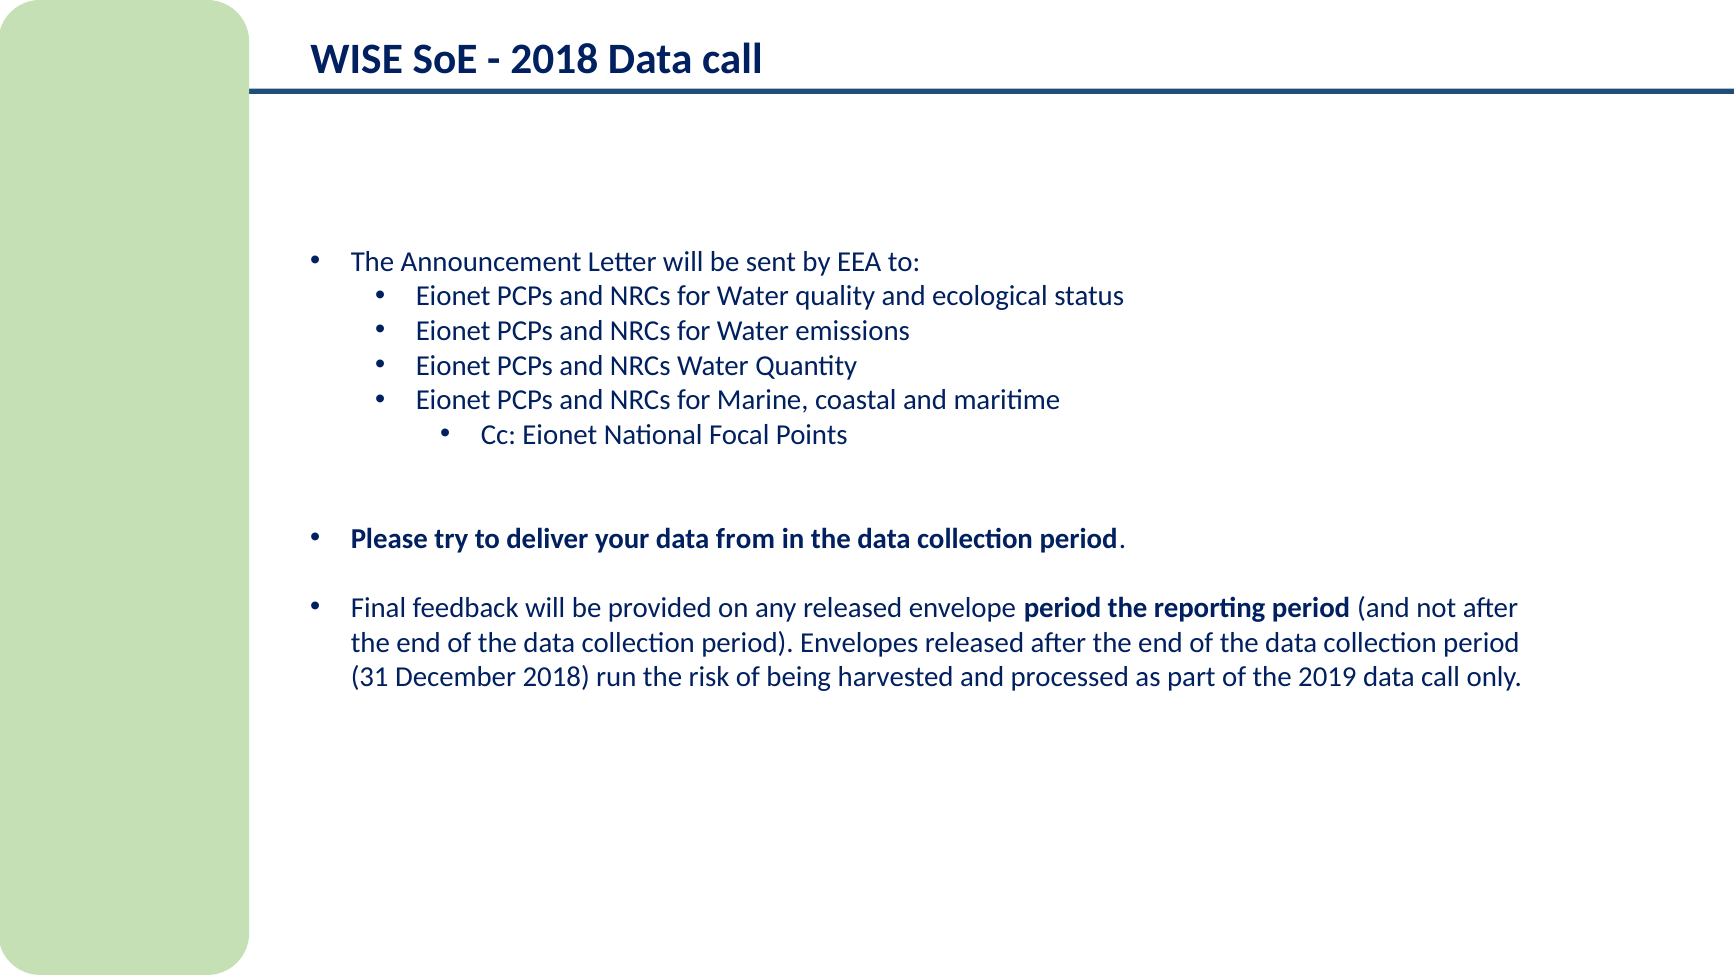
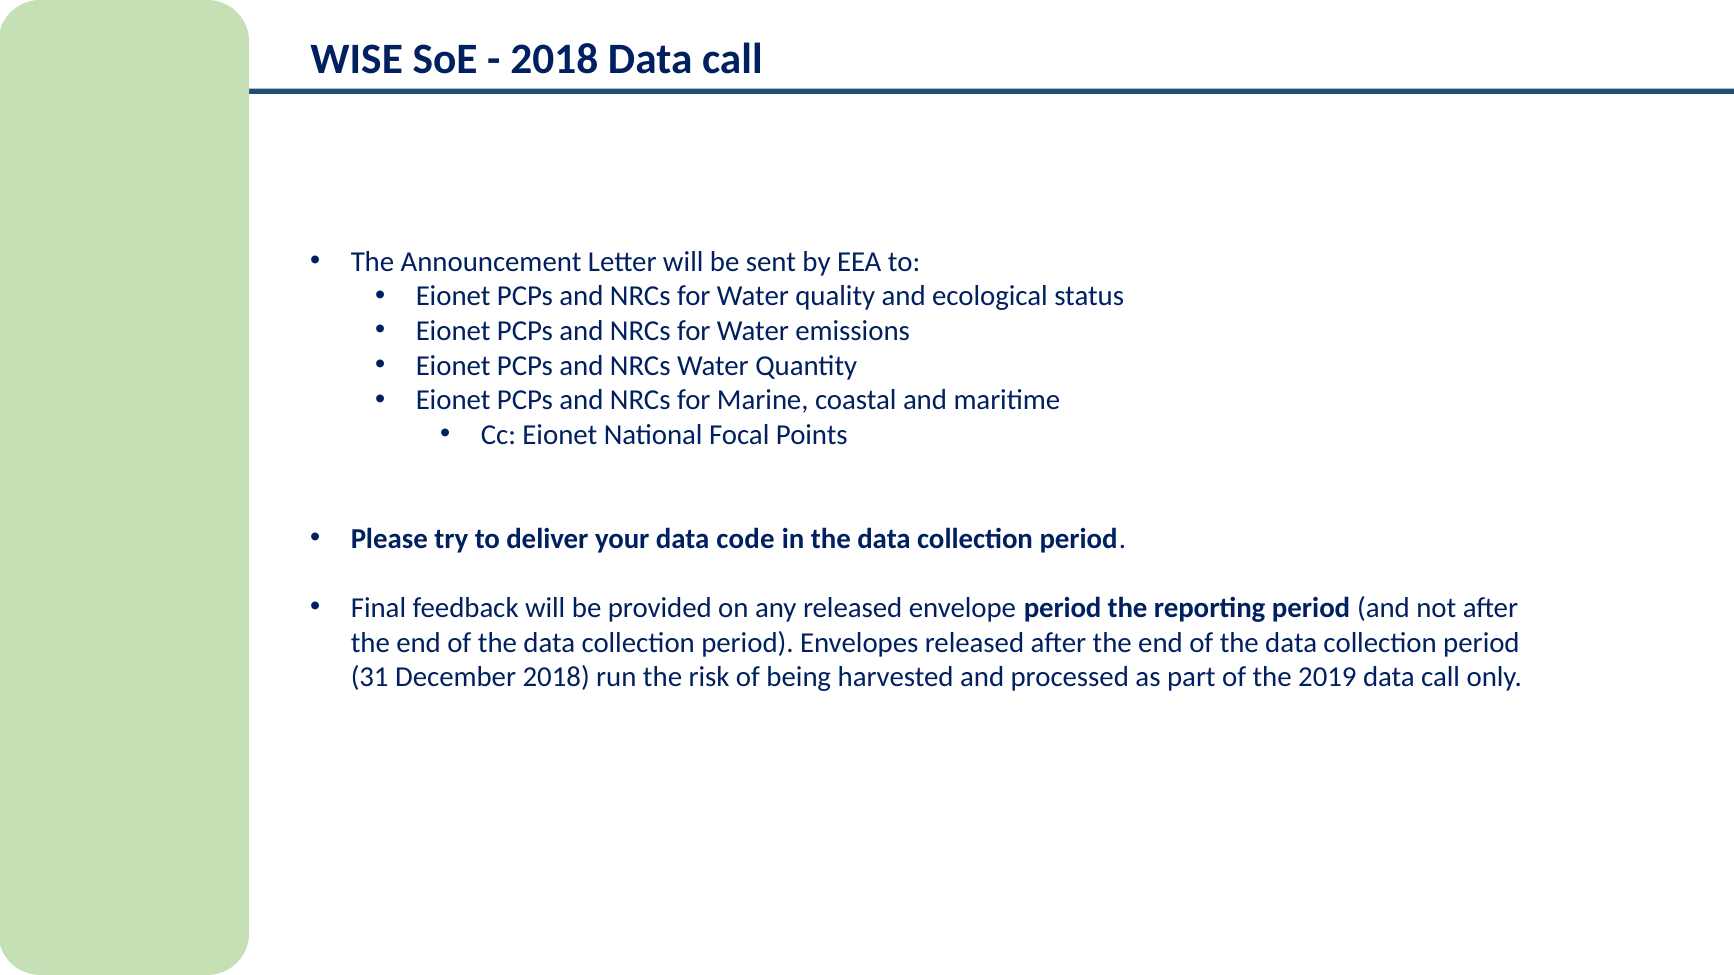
from: from -> code
